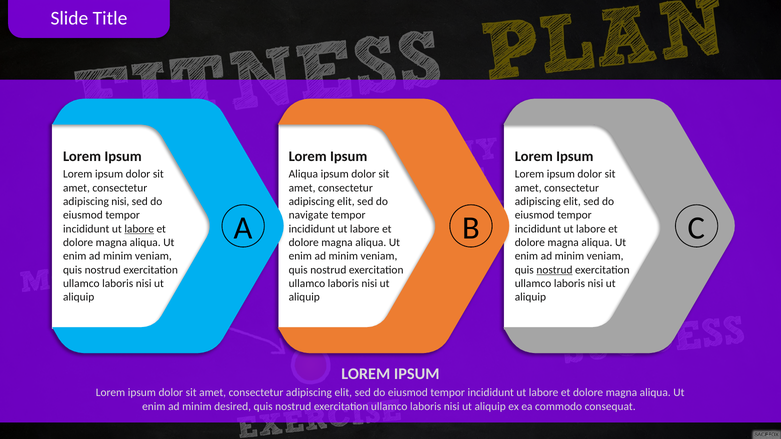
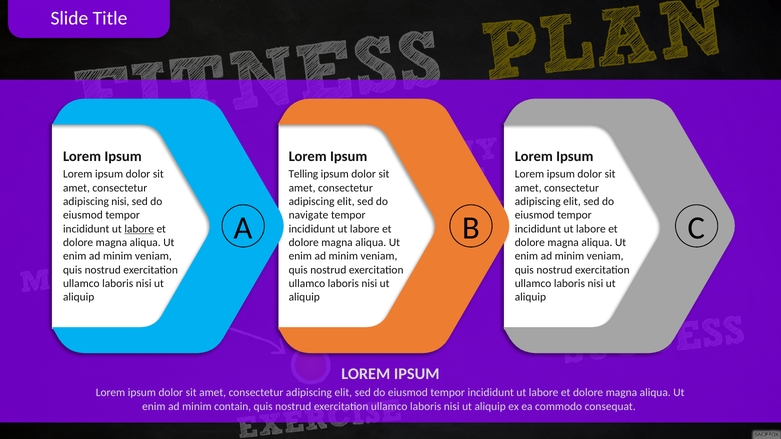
Aliqua at (303, 174): Aliqua -> Telling
nostrud at (554, 270) underline: present -> none
desired: desired -> contain
